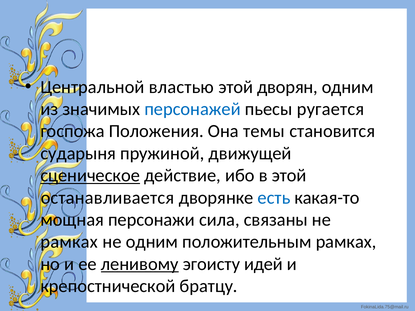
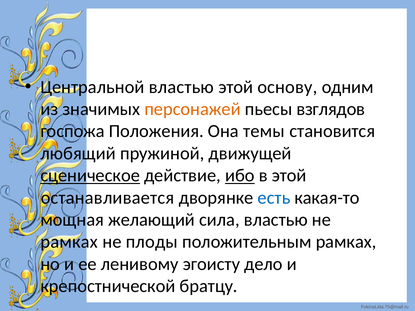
дворян: дворян -> основу
персонажей colour: blue -> orange
ругается: ругается -> взглядов
сударыня: сударыня -> любящий
ибо underline: none -> present
персонажи: персонажи -> желающий
сила связаны: связаны -> властью
не одним: одним -> плоды
ленивому underline: present -> none
идей: идей -> дело
